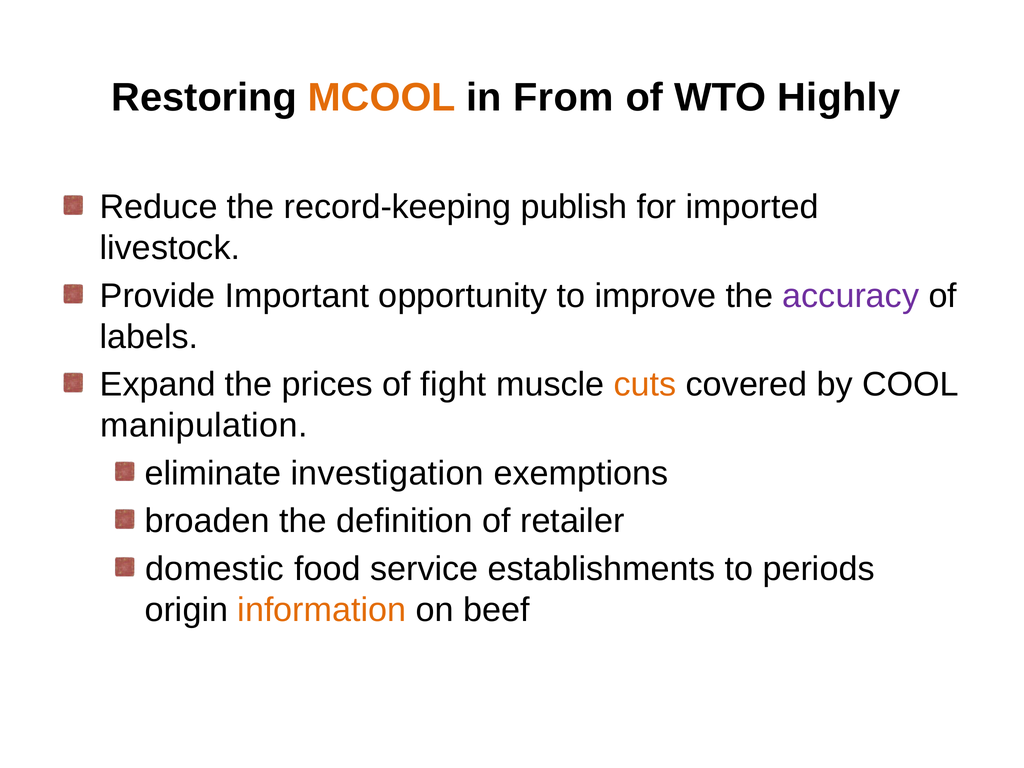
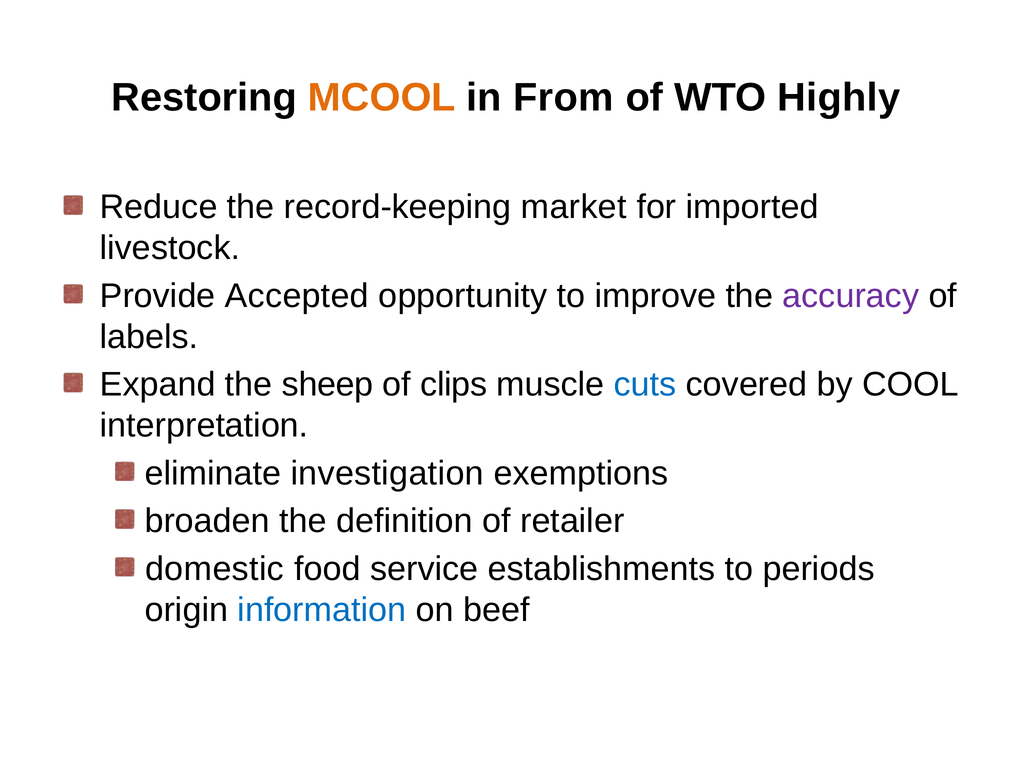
publish: publish -> market
Important: Important -> Accepted
prices: prices -> sheep
fight: fight -> clips
cuts colour: orange -> blue
manipulation: manipulation -> interpretation
information colour: orange -> blue
